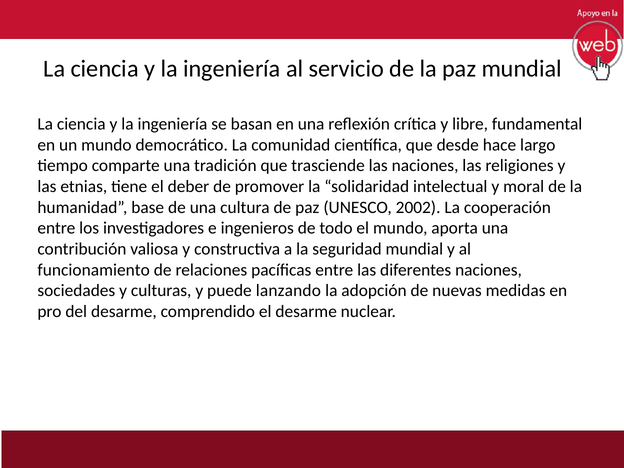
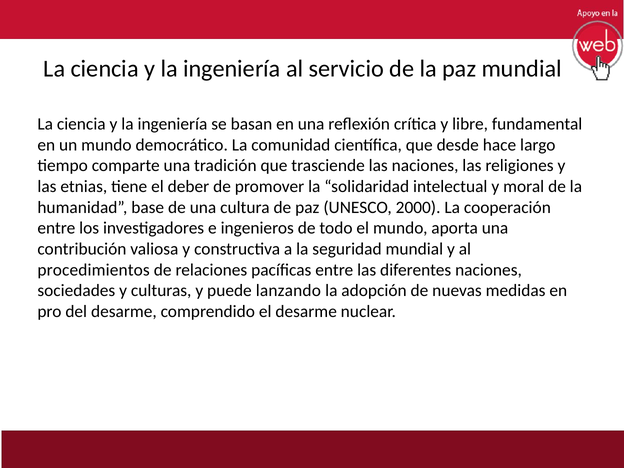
2002: 2002 -> 2000
funcionamiento: funcionamiento -> procedimientos
